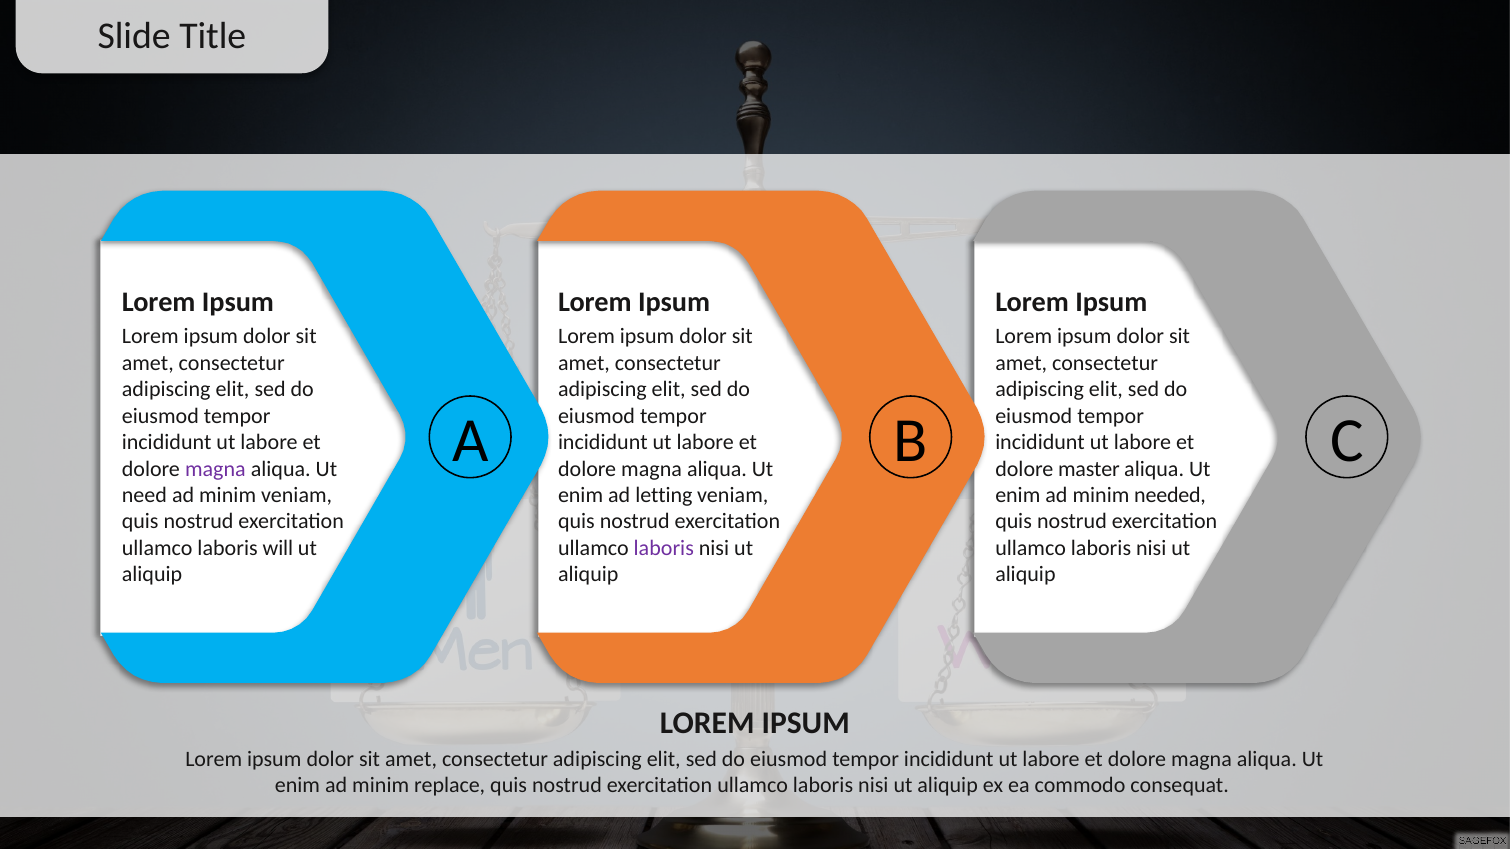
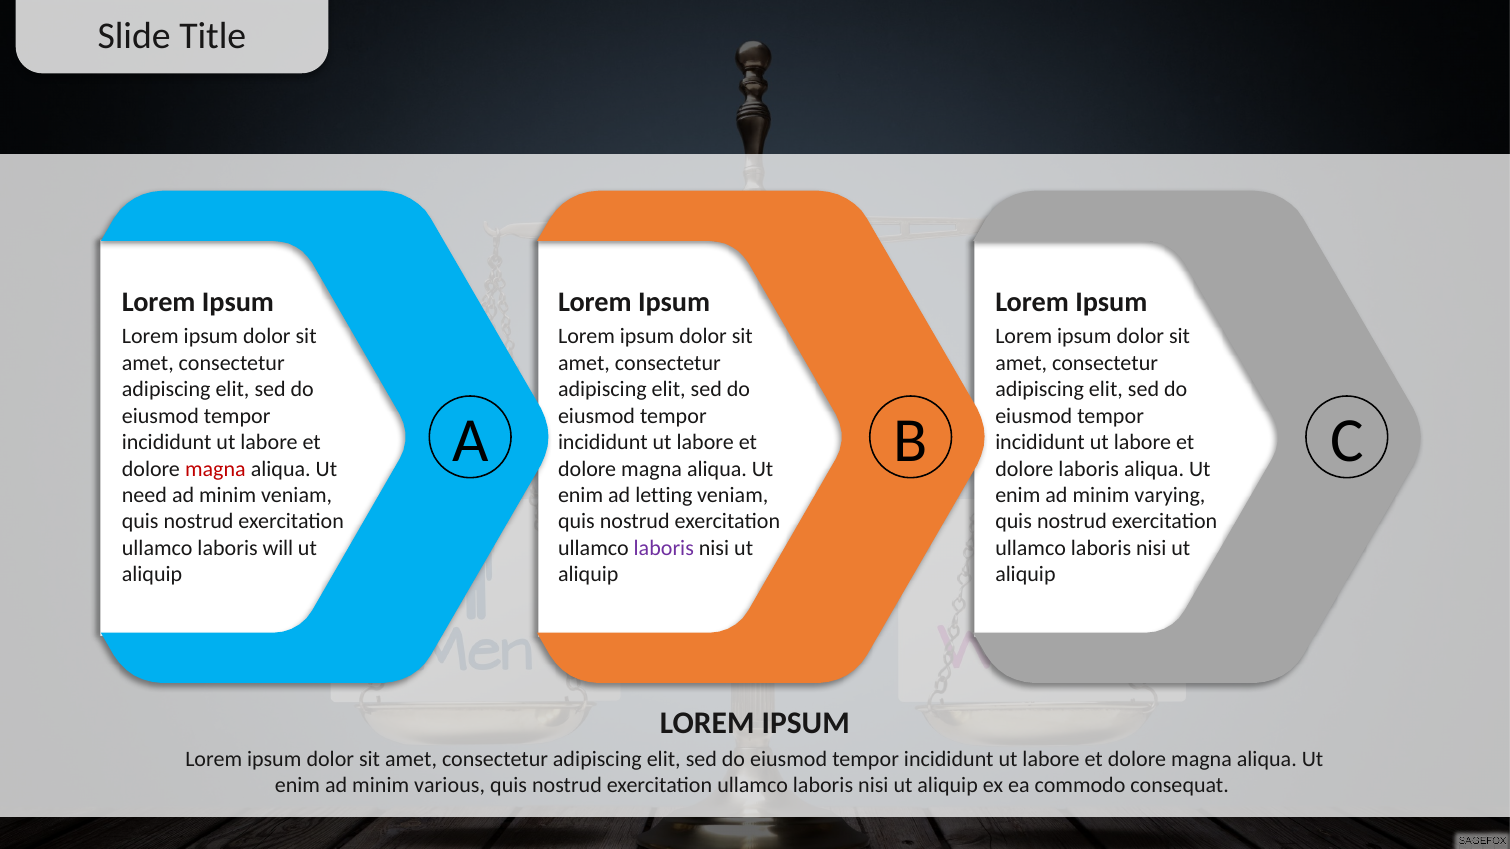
magna at (215, 469) colour: purple -> red
dolore master: master -> laboris
needed: needed -> varying
replace: replace -> various
